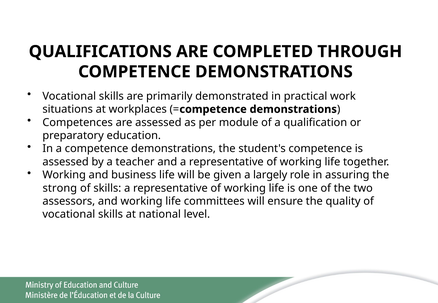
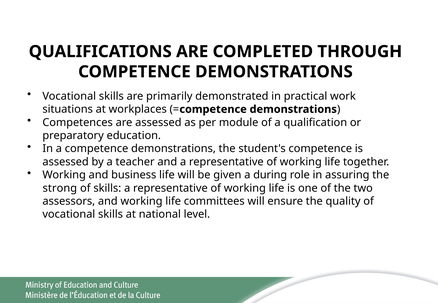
largely: largely -> during
